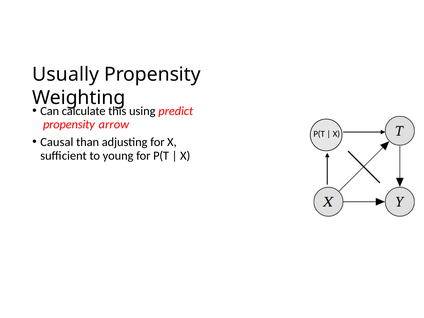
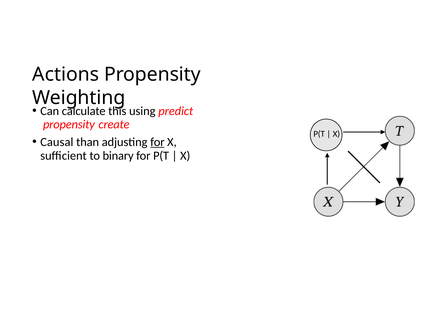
Usually: Usually -> Actions
arrow: arrow -> create
for at (157, 142) underline: none -> present
young: young -> binary
